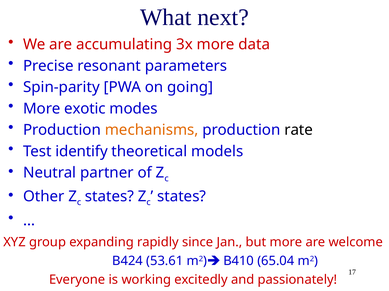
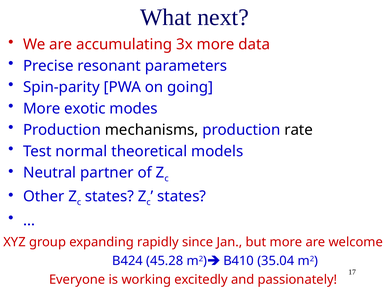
mechanisms colour: orange -> black
identify: identify -> normal
53.61: 53.61 -> 45.28
65.04: 65.04 -> 35.04
